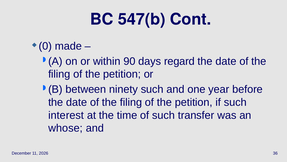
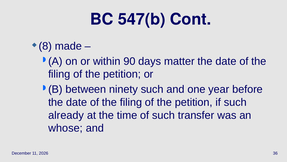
0: 0 -> 8
regard: regard -> matter
interest: interest -> already
